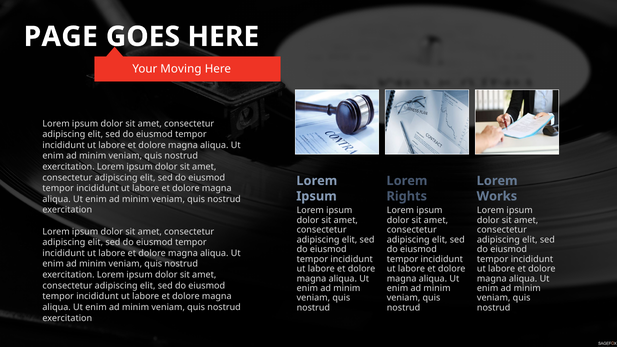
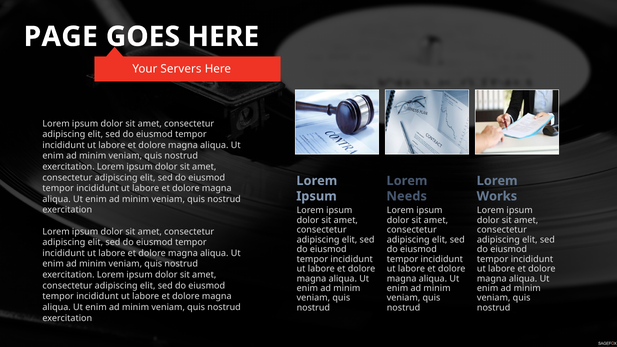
Moving: Moving -> Servers
Rights: Rights -> Needs
